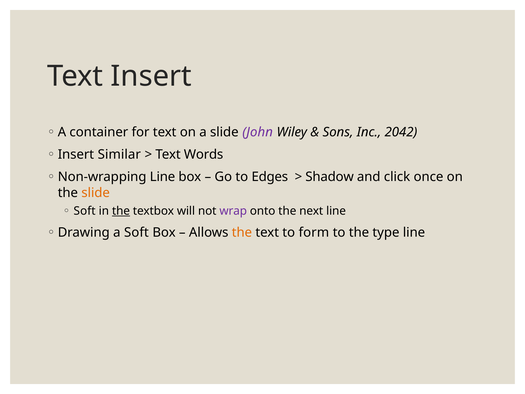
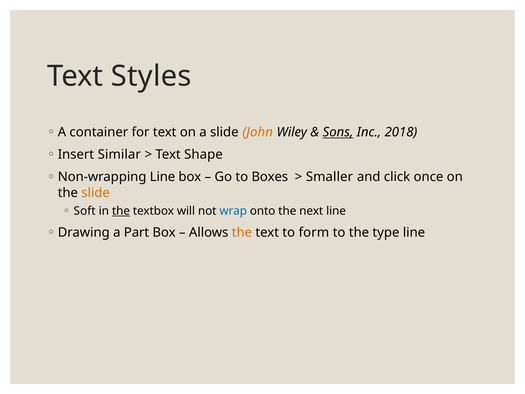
Text Insert: Insert -> Styles
John colour: purple -> orange
Sons underline: none -> present
2042: 2042 -> 2018
Words: Words -> Shape
Edges: Edges -> Boxes
Shadow: Shadow -> Smaller
wrap colour: purple -> blue
a Soft: Soft -> Part
